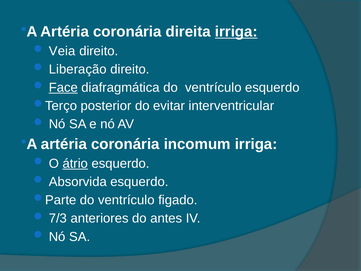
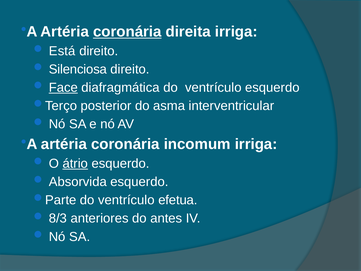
coronária at (127, 32) underline: none -> present
irriga at (236, 32) underline: present -> none
Veia: Veia -> Está
Liberação: Liberação -> Silenciosa
evitar: evitar -> asma
figado: figado -> efetua
7/3: 7/3 -> 8/3
